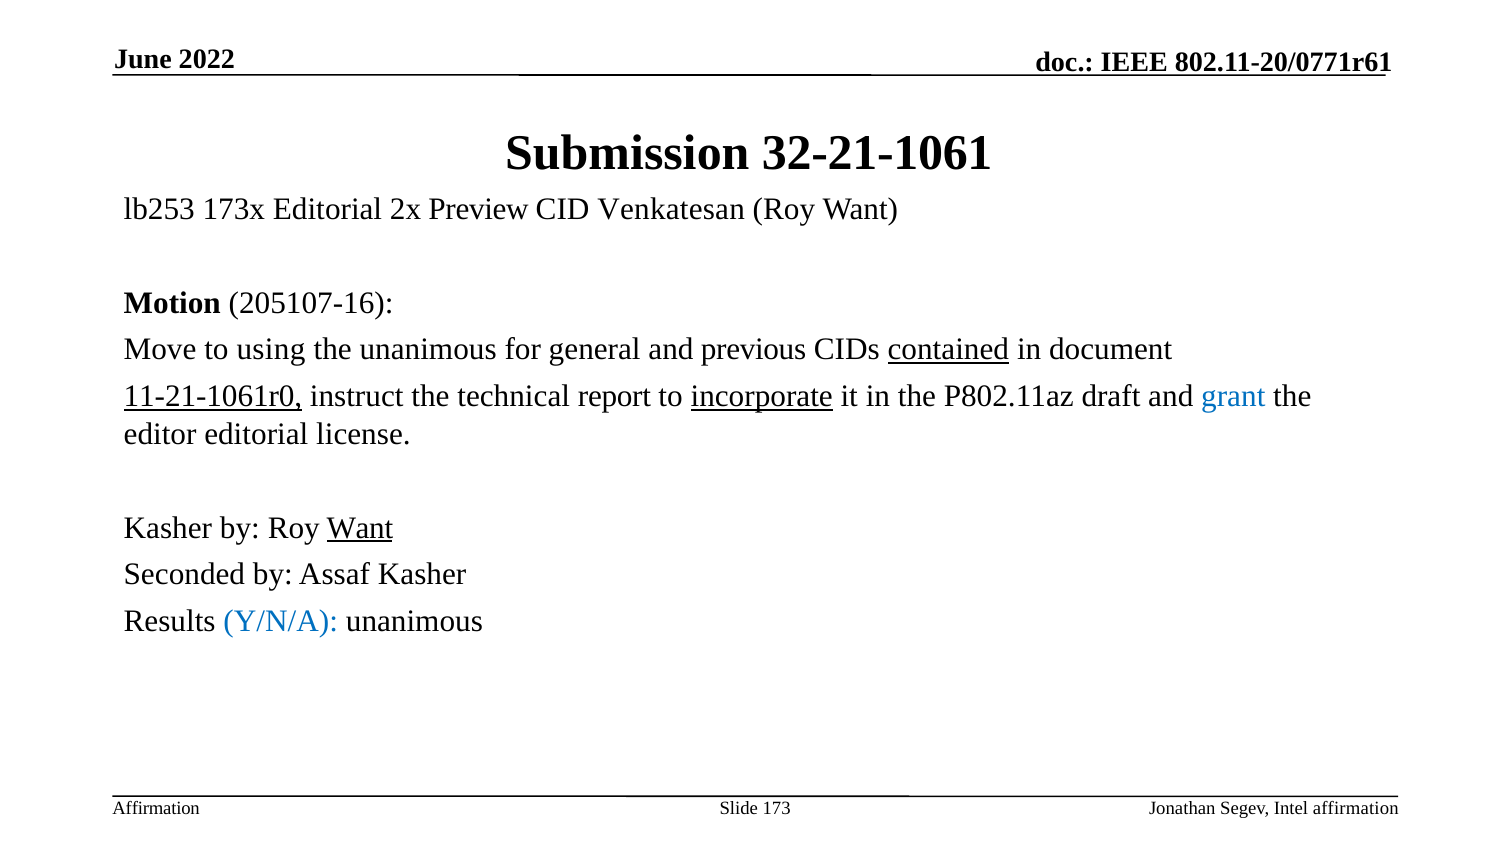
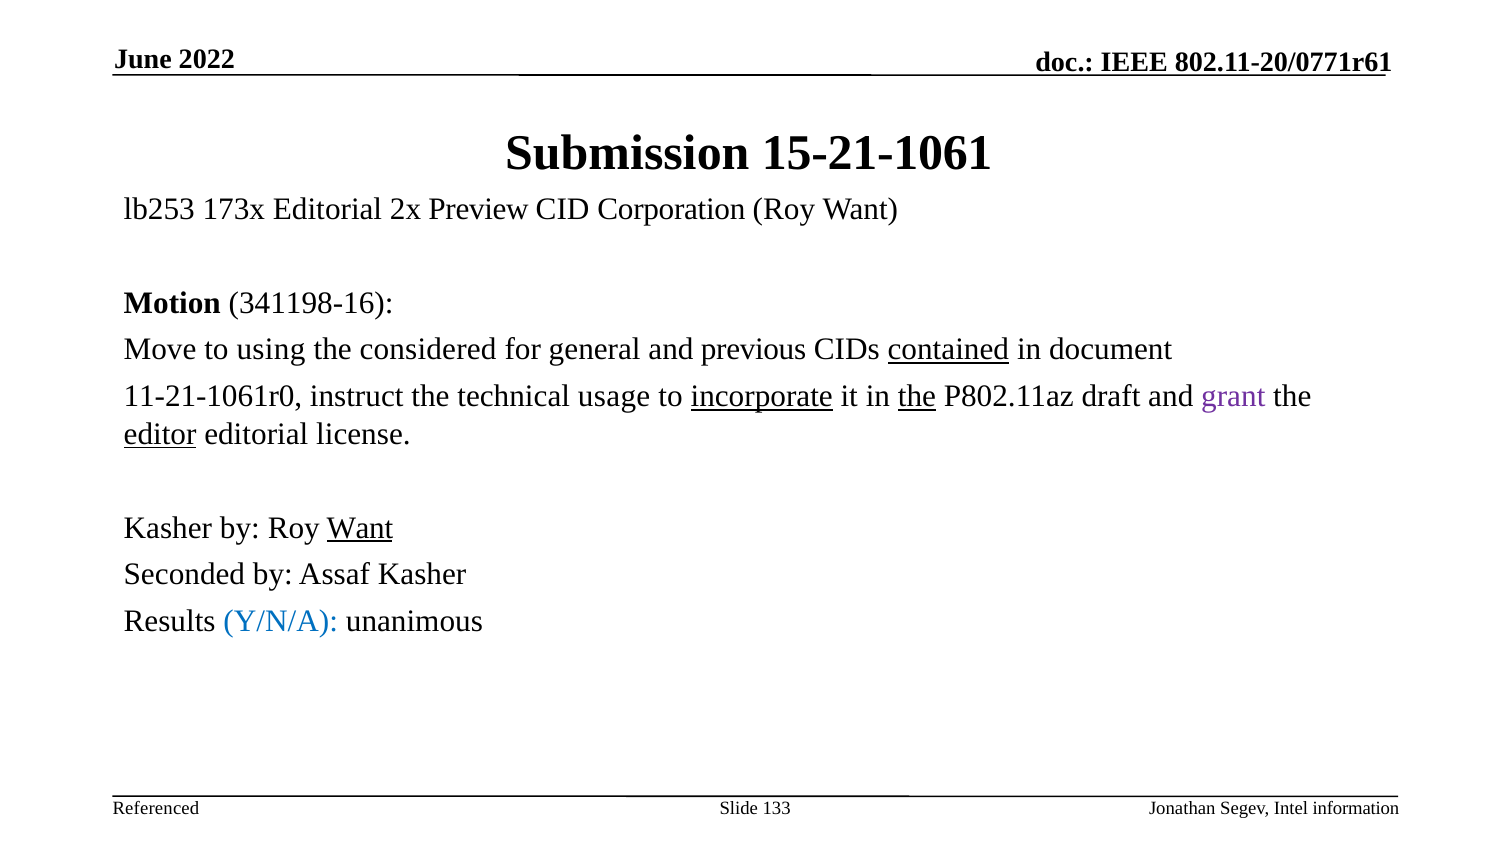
32-21-1061: 32-21-1061 -> 15-21-1061
Venkatesan: Venkatesan -> Corporation
205107-16: 205107-16 -> 341198-16
the unanimous: unanimous -> considered
11-21-1061r0 underline: present -> none
report: report -> usage
the at (917, 396) underline: none -> present
grant colour: blue -> purple
editor underline: none -> present
Affirmation at (156, 808): Affirmation -> Referenced
173: 173 -> 133
Intel affirmation: affirmation -> information
